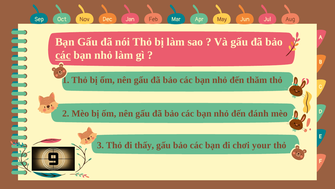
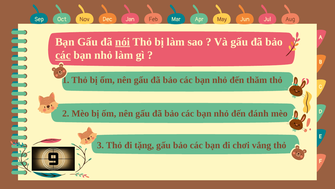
nói underline: none -> present
thấy: thấy -> tặng
your: your -> vắng
